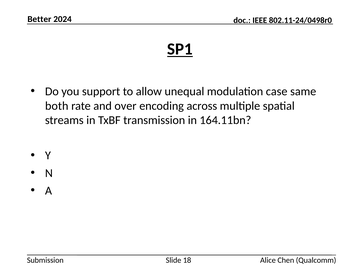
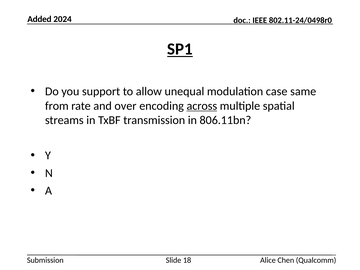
Better: Better -> Added
both: both -> from
across underline: none -> present
164.11bn: 164.11bn -> 806.11bn
